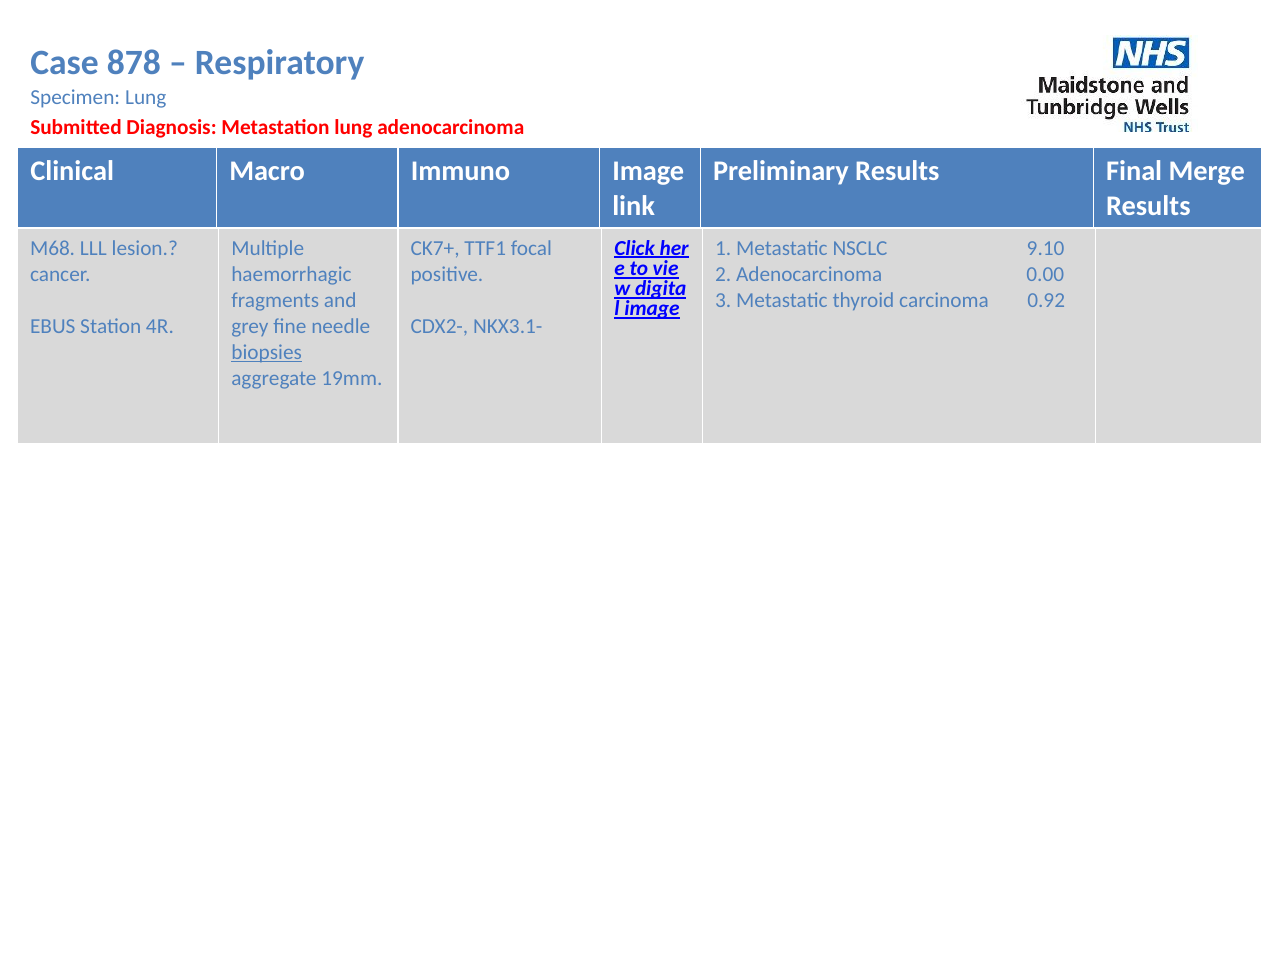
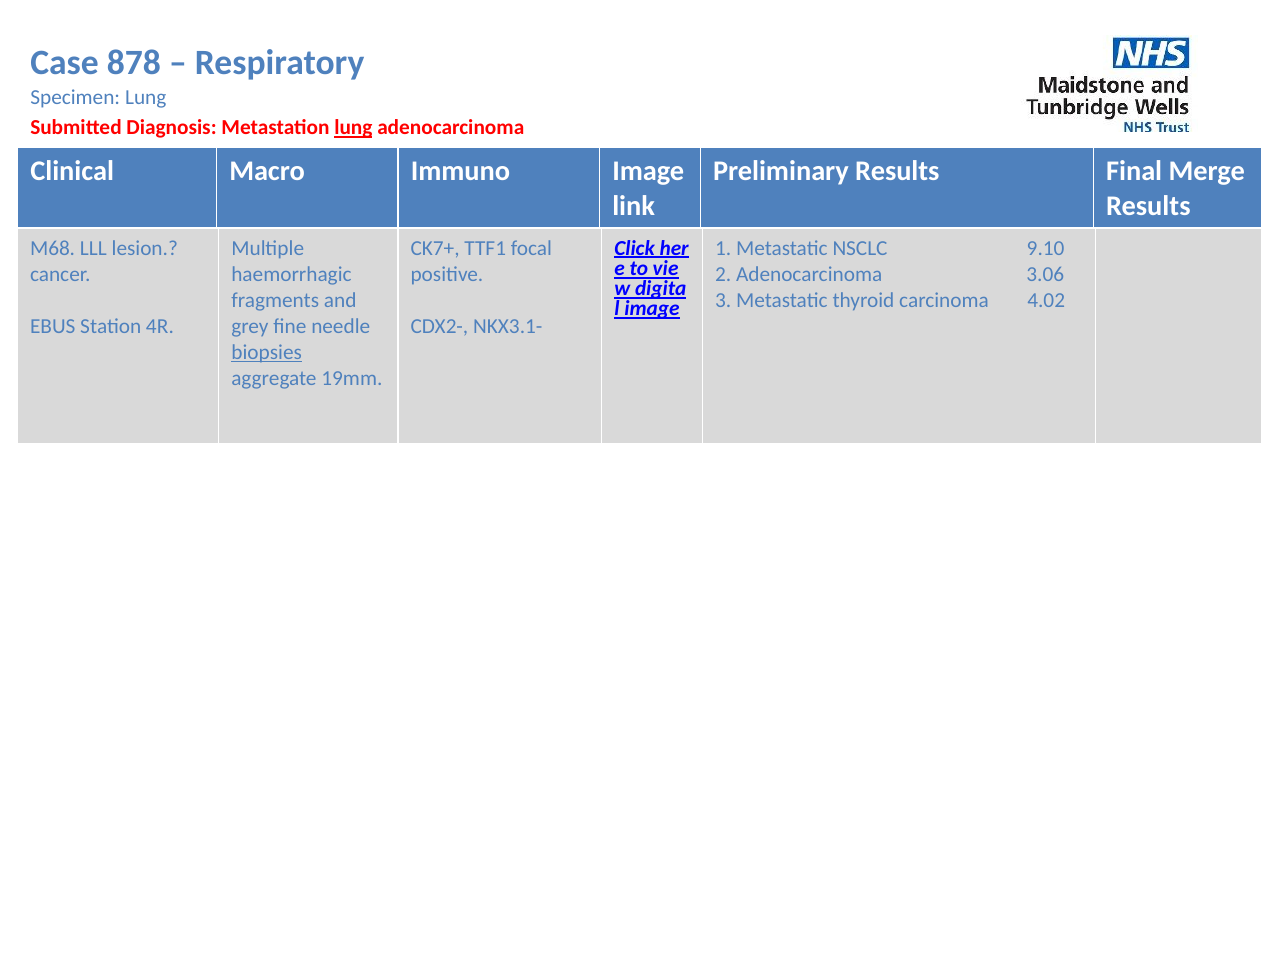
lung at (353, 128) underline: none -> present
0.00: 0.00 -> 3.06
0.92: 0.92 -> 4.02
